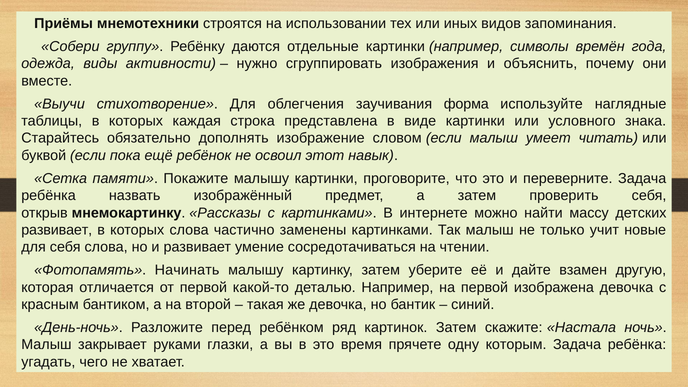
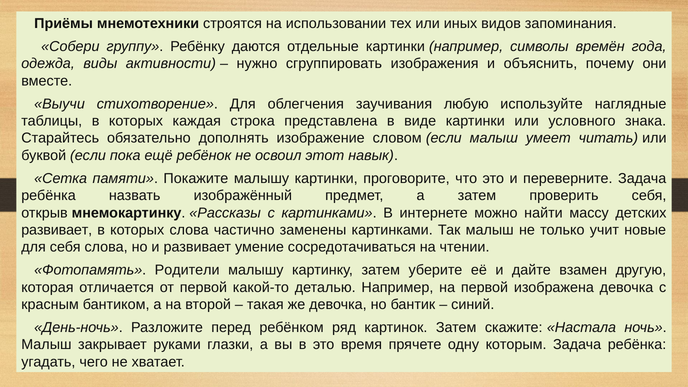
форма: форма -> любую
Начинать: Начинать -> Родители
